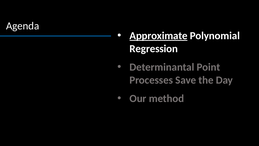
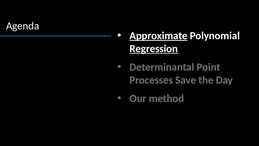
Regression underline: none -> present
